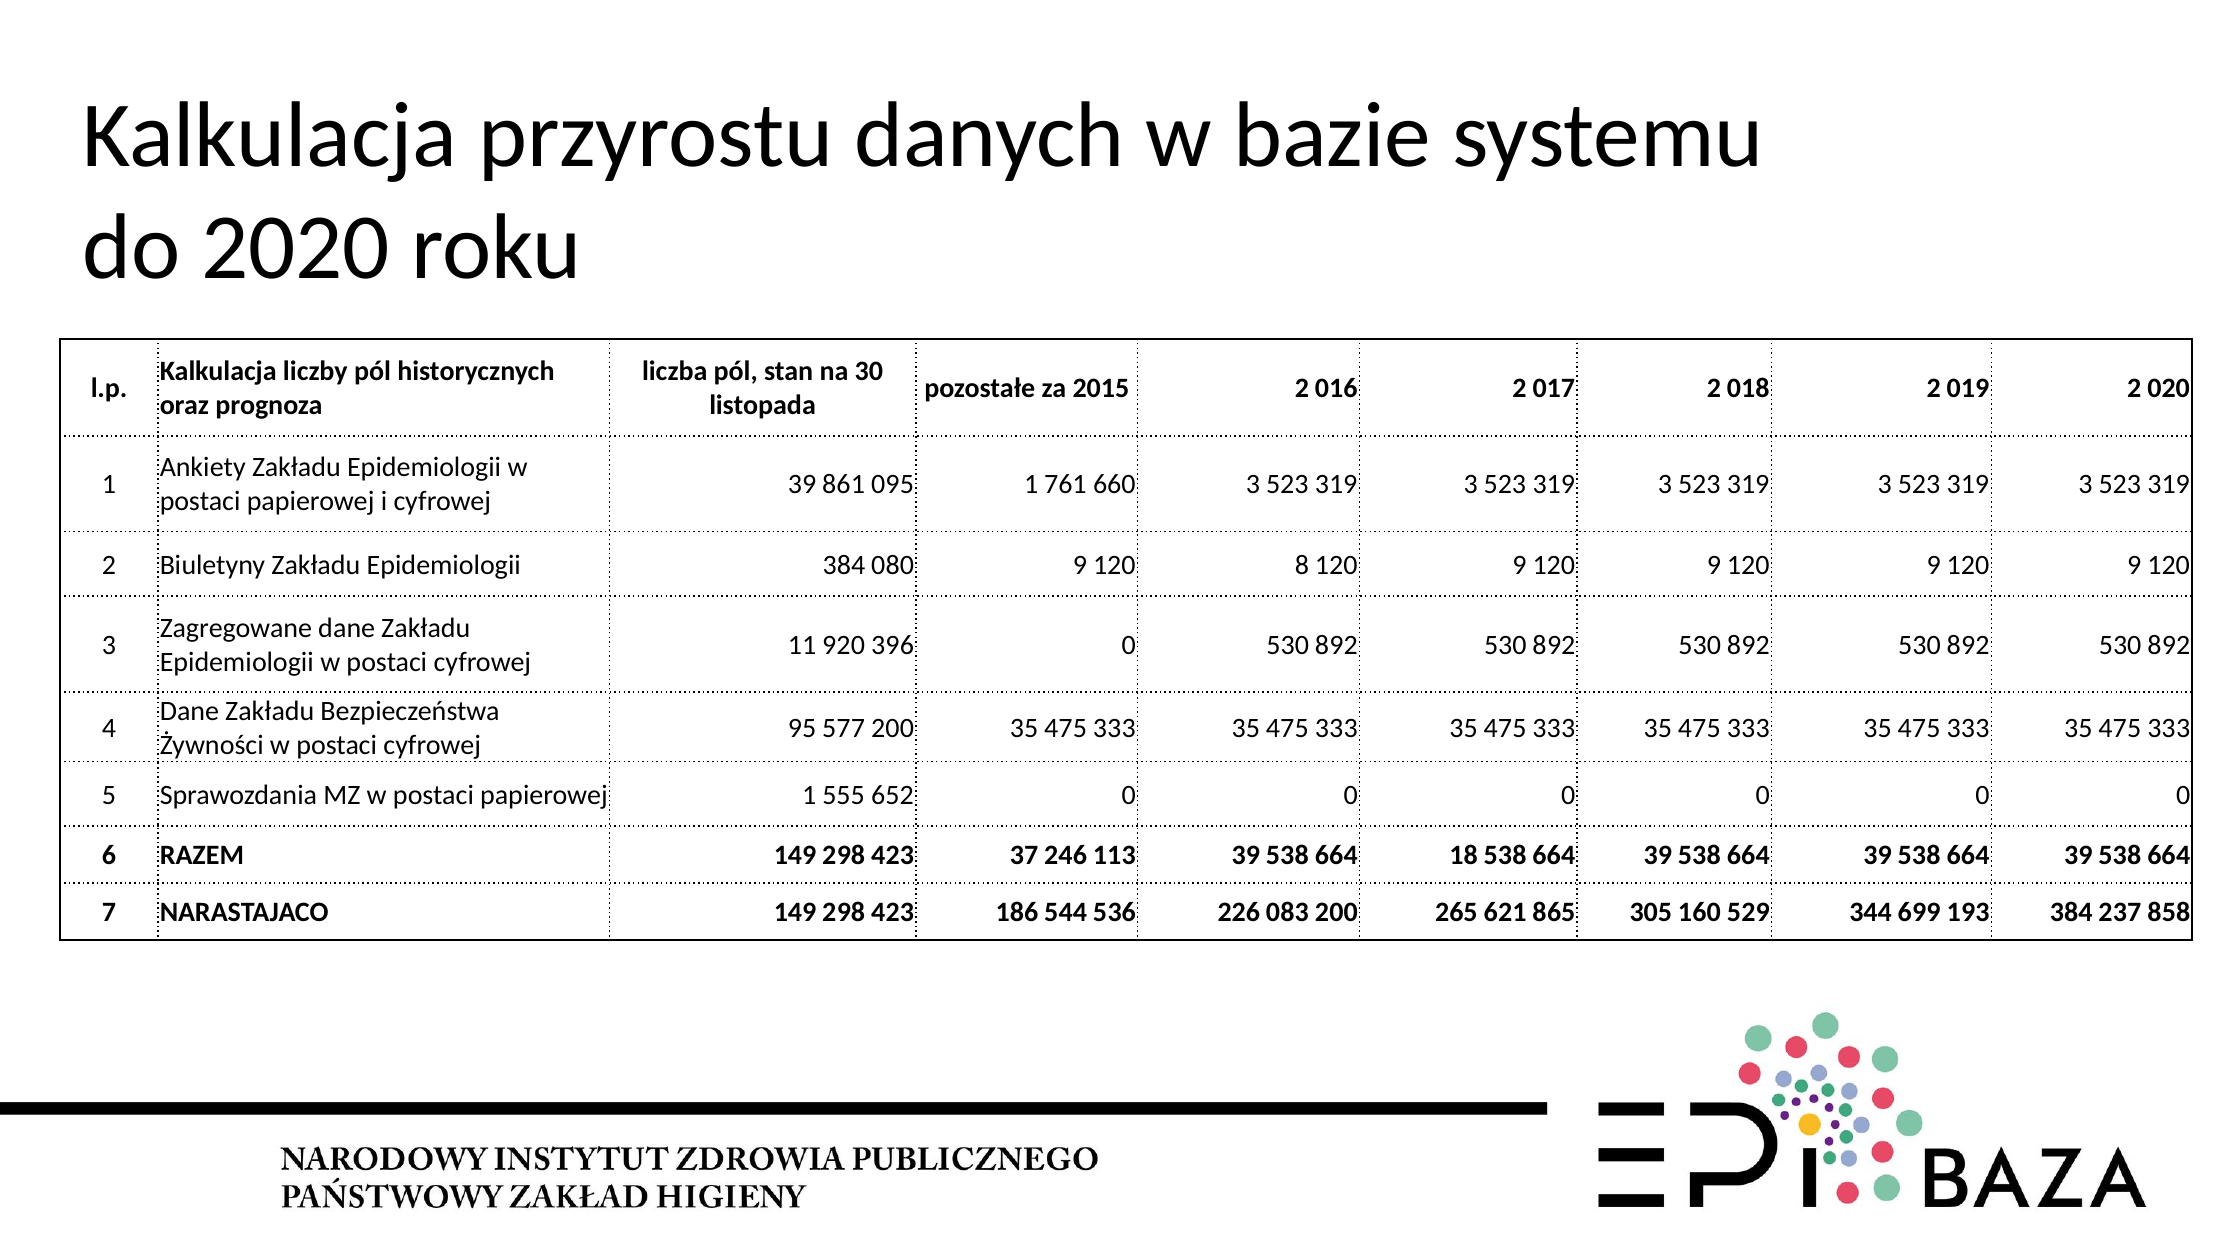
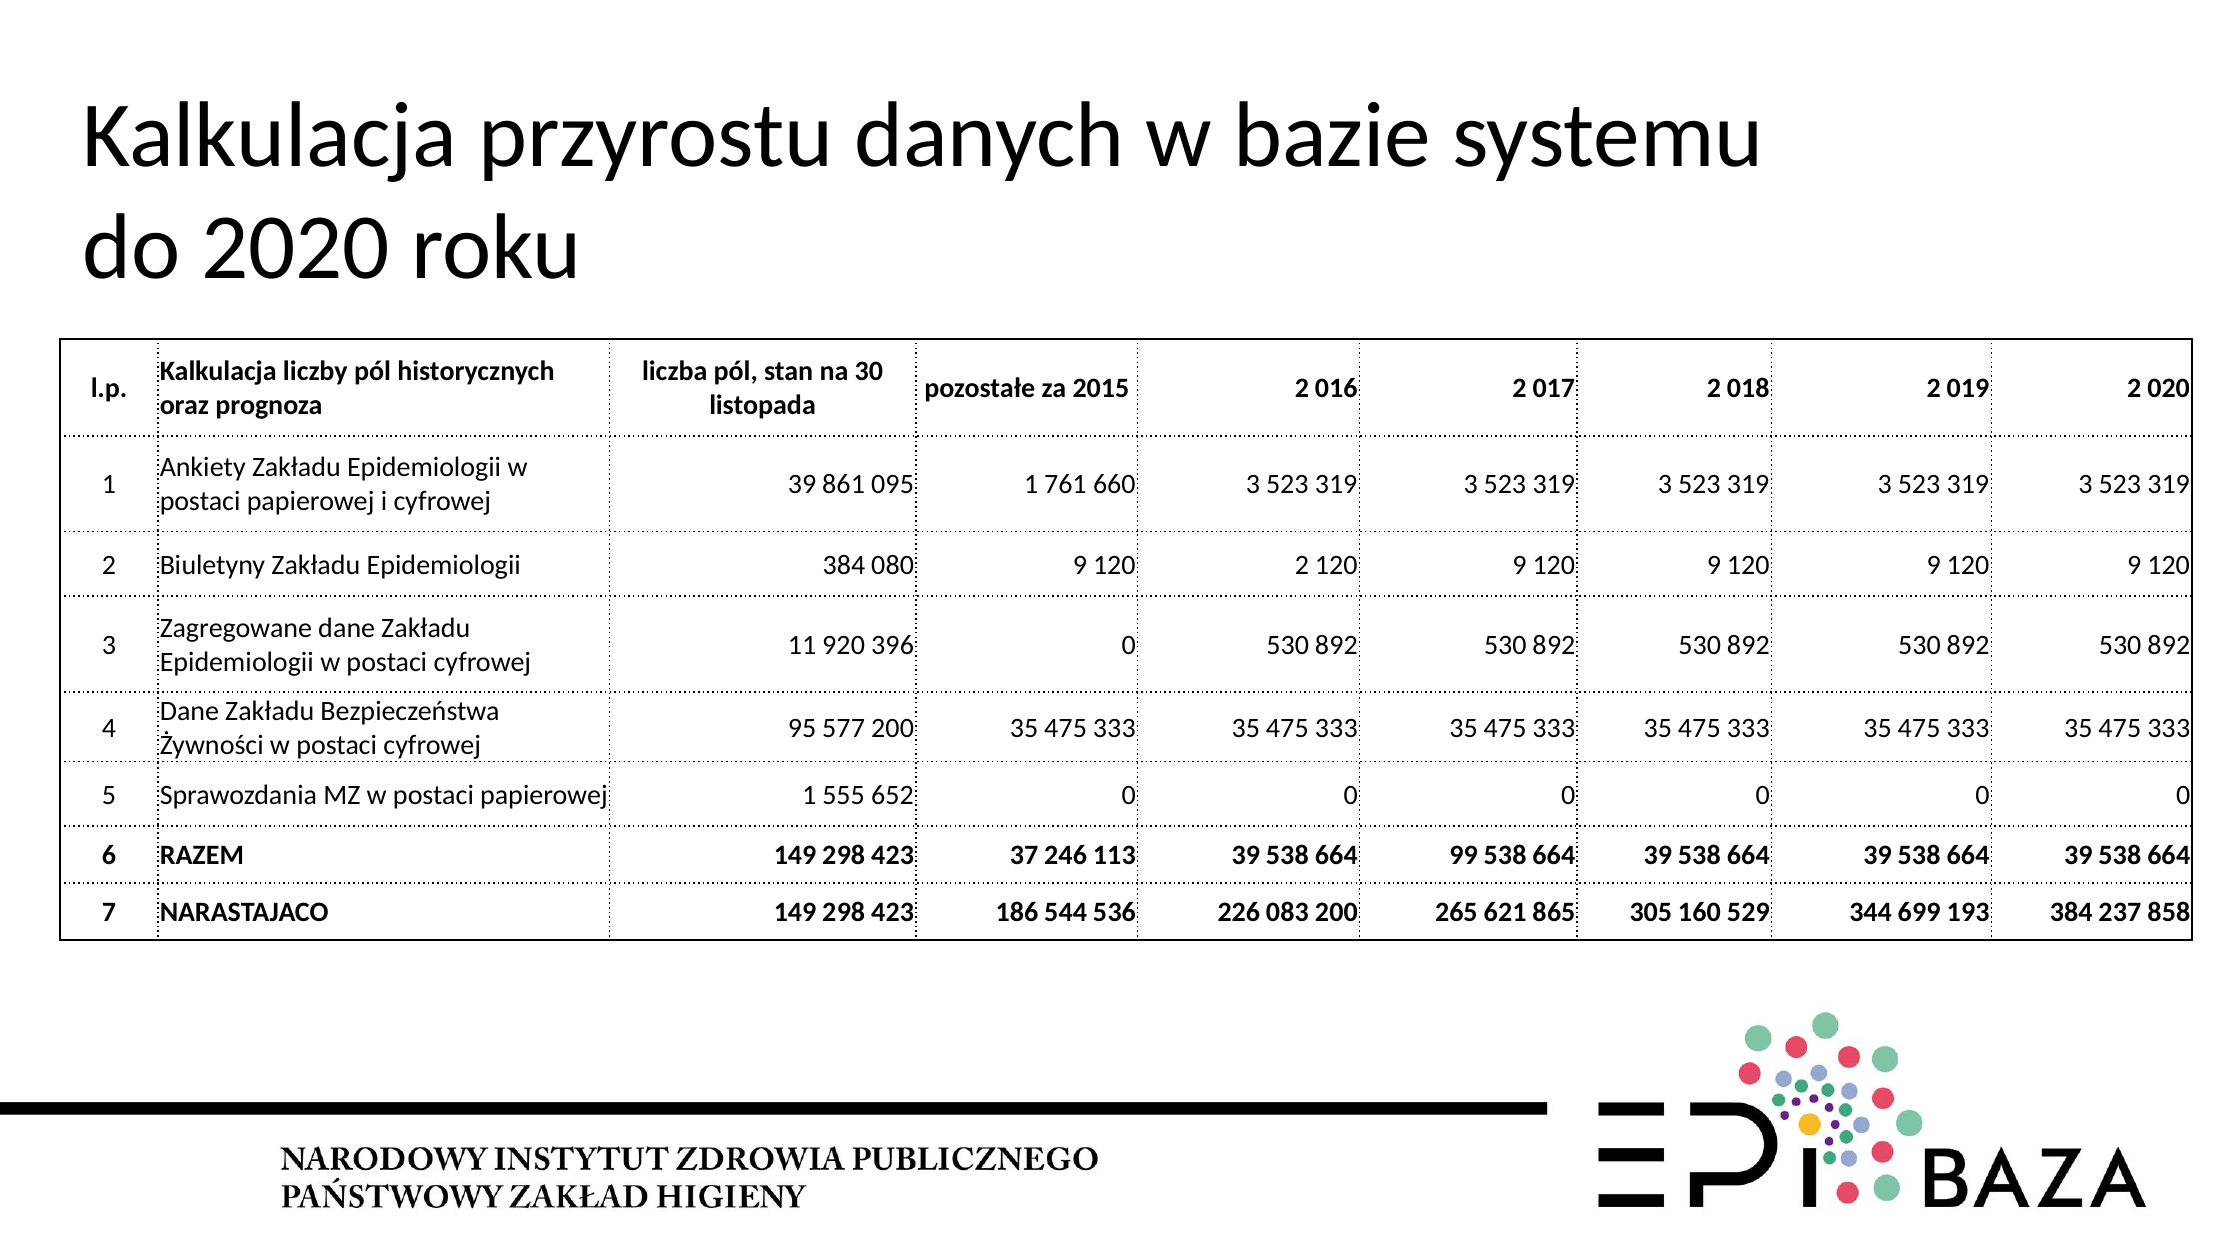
120 8: 8 -> 2
18: 18 -> 99
